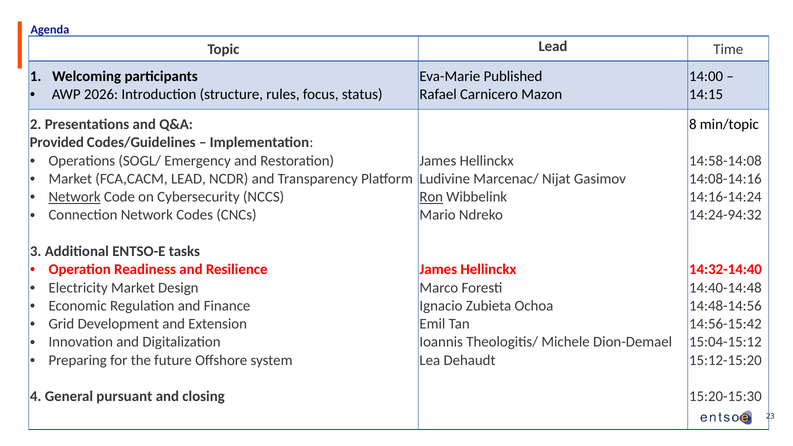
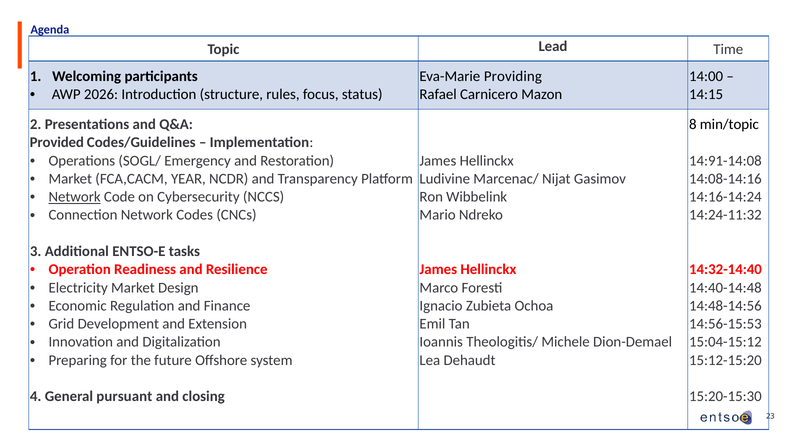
Published: Published -> Providing
14:58-14:08: 14:58-14:08 -> 14:91-14:08
FCA,CACM LEAD: LEAD -> YEAR
Ron underline: present -> none
14:24-94:32: 14:24-94:32 -> 14:24-11:32
14:56-15:42: 14:56-15:42 -> 14:56-15:53
